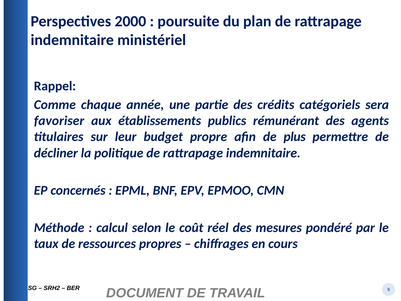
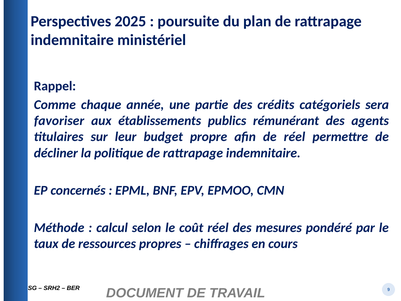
2000: 2000 -> 2025
de plus: plus -> réel
